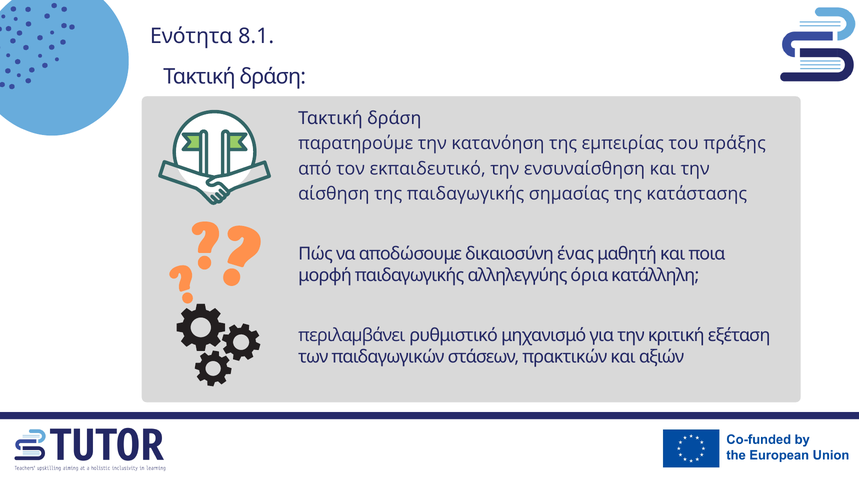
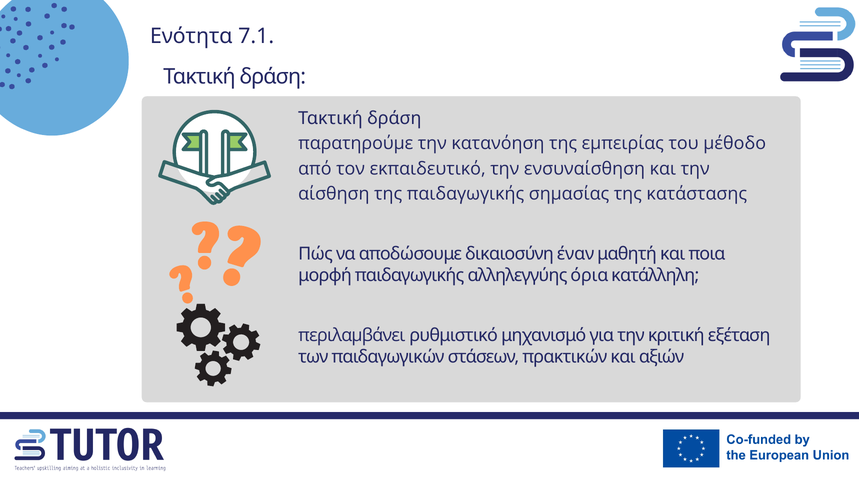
8.1: 8.1 -> 7.1
πράξης: πράξης -> μέθοδο
ένας: ένας -> έναν
